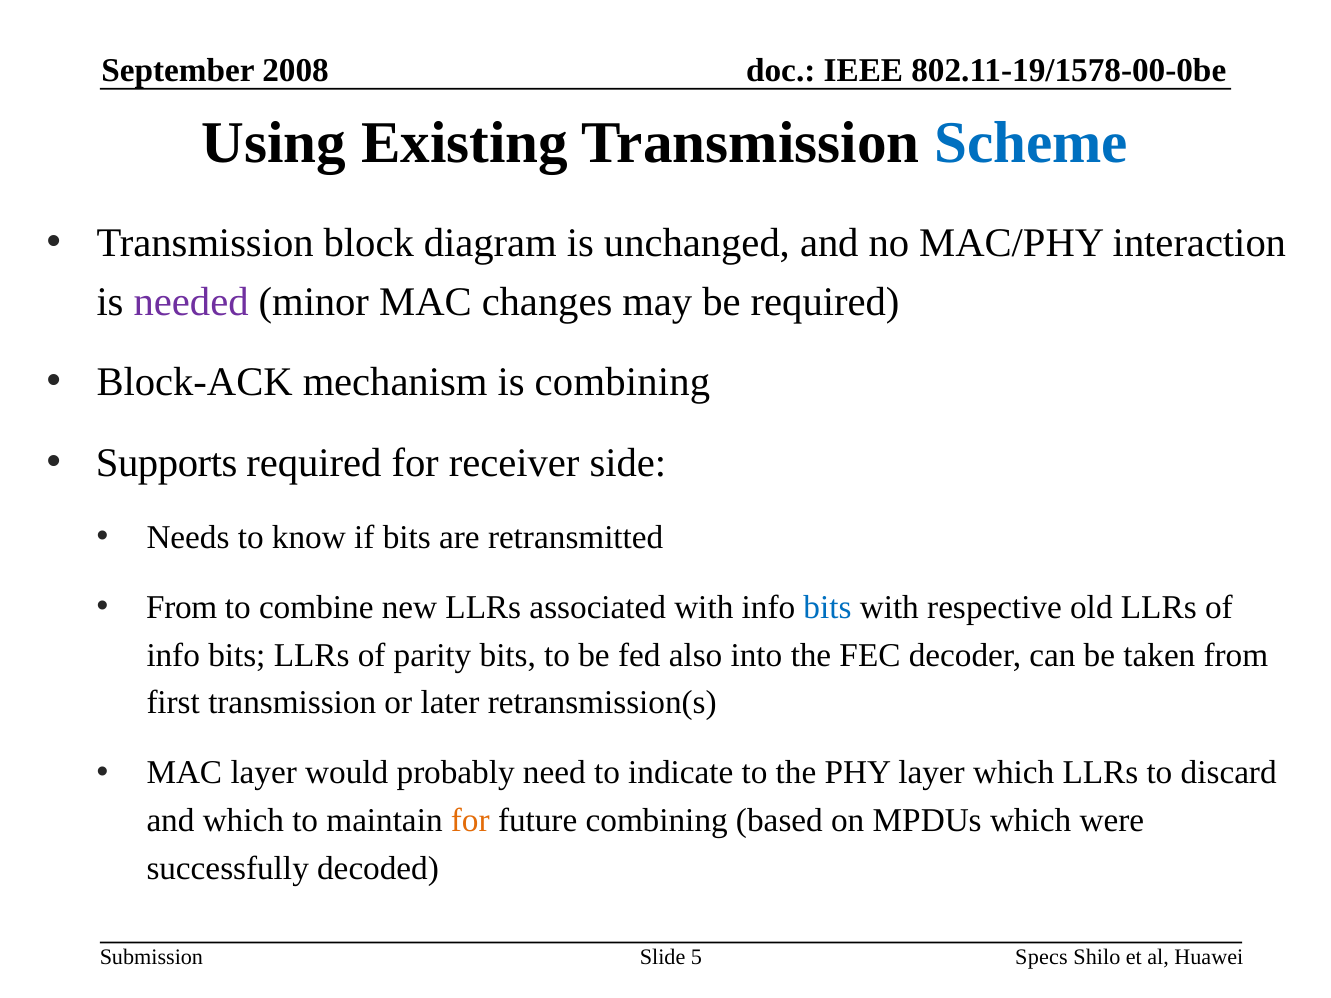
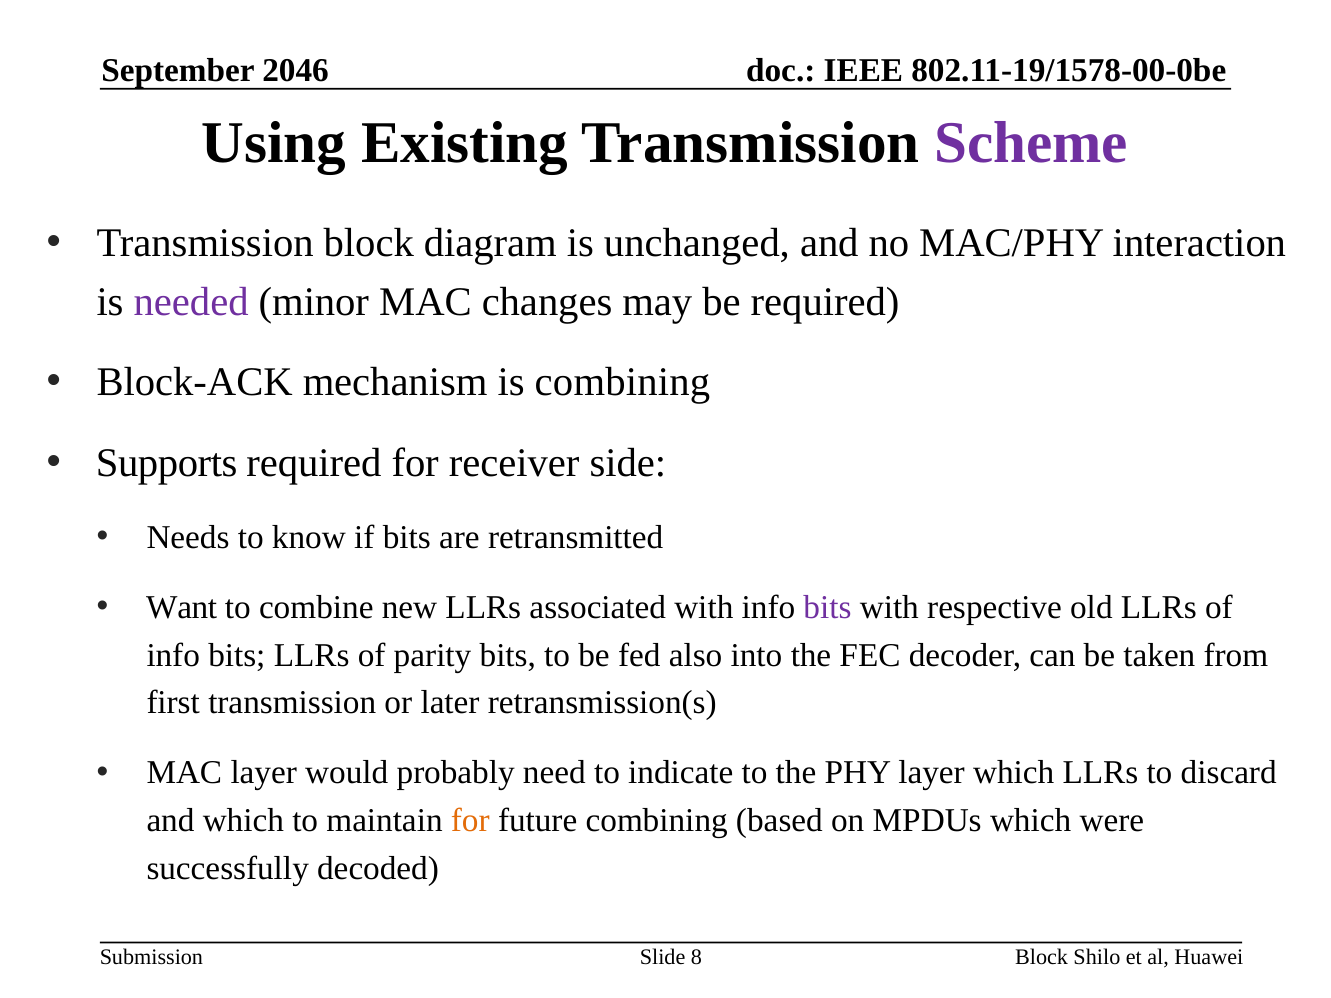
2008: 2008 -> 2046
Scheme colour: blue -> purple
From at (182, 607): From -> Want
bits at (827, 607) colour: blue -> purple
5: 5 -> 8
Specs at (1041, 957): Specs -> Block
